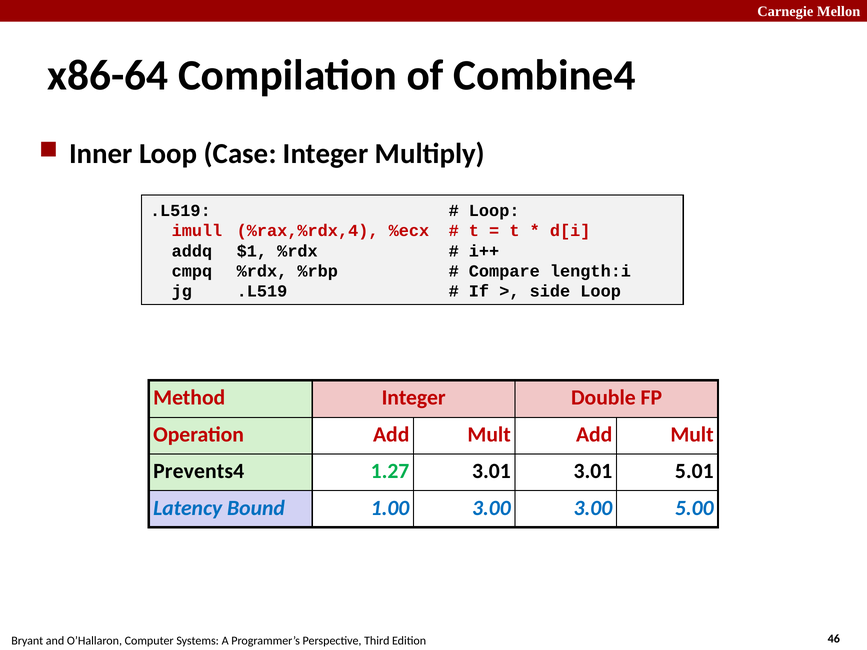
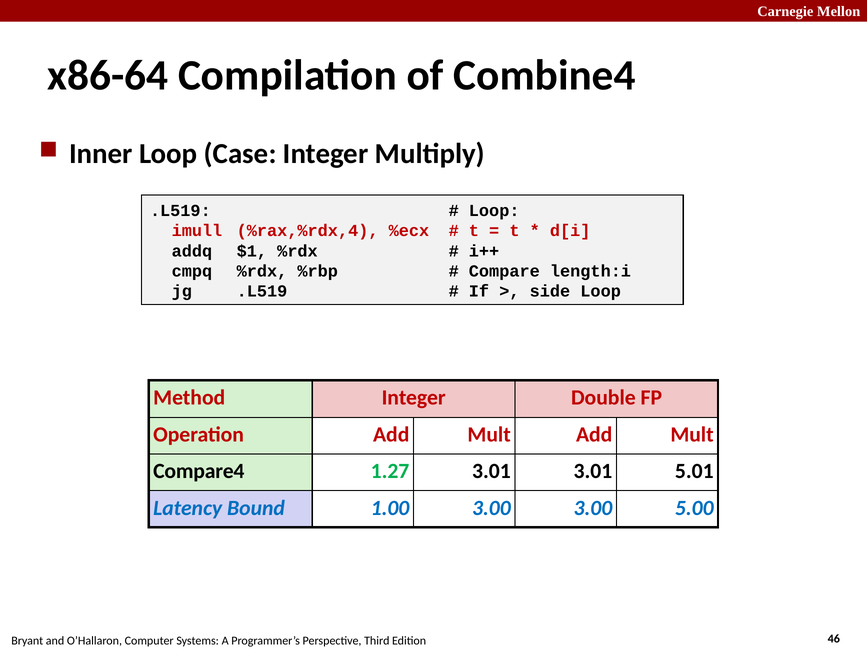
Prevents4: Prevents4 -> Compare4
